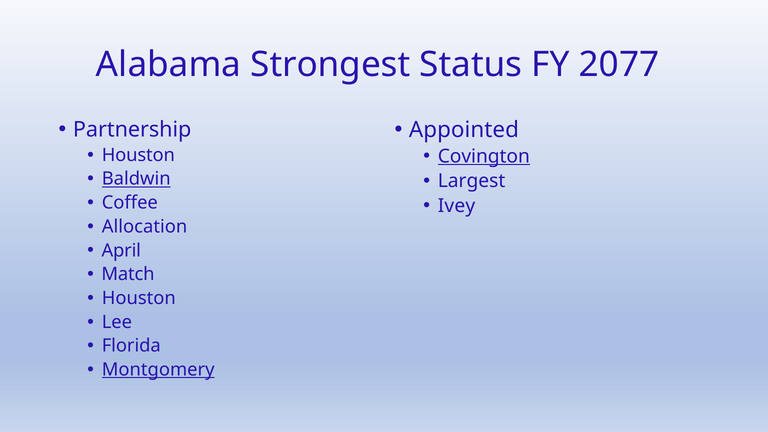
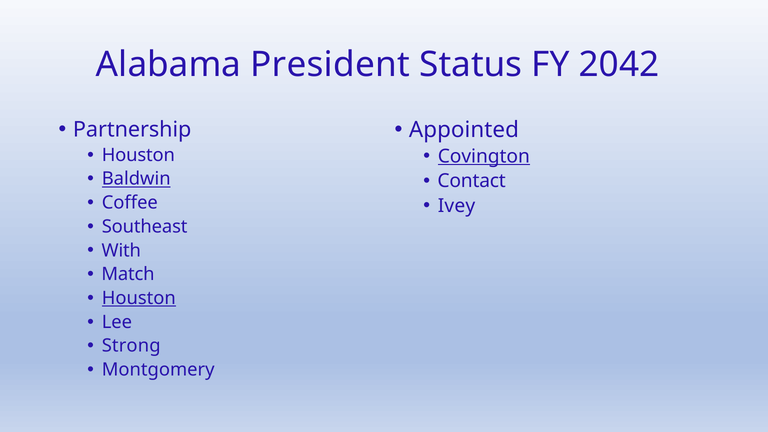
Strongest: Strongest -> President
2077: 2077 -> 2042
Largest: Largest -> Contact
Allocation: Allocation -> Southeast
April: April -> With
Houston at (139, 298) underline: none -> present
Florida: Florida -> Strong
Montgomery underline: present -> none
